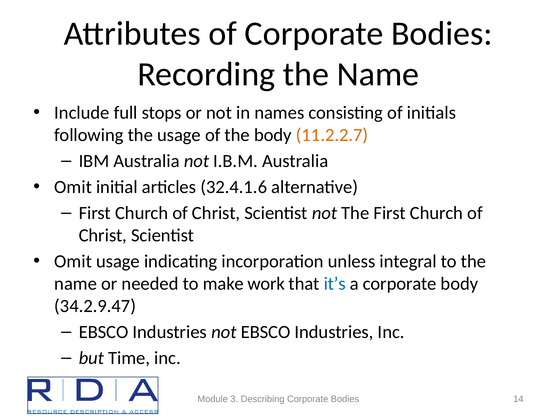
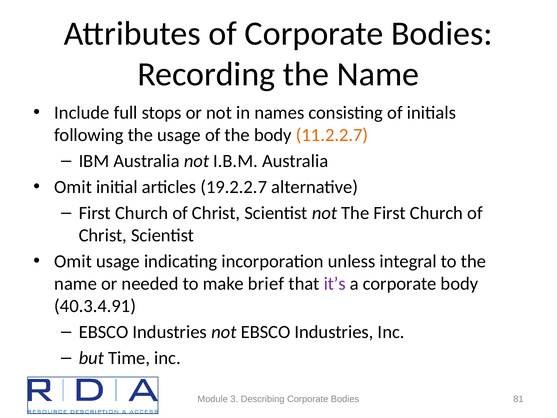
32.4.1.6: 32.4.1.6 -> 19.2.2.7
work: work -> brief
it’s colour: blue -> purple
34.2.9.47: 34.2.9.47 -> 40.3.4.91
14: 14 -> 81
